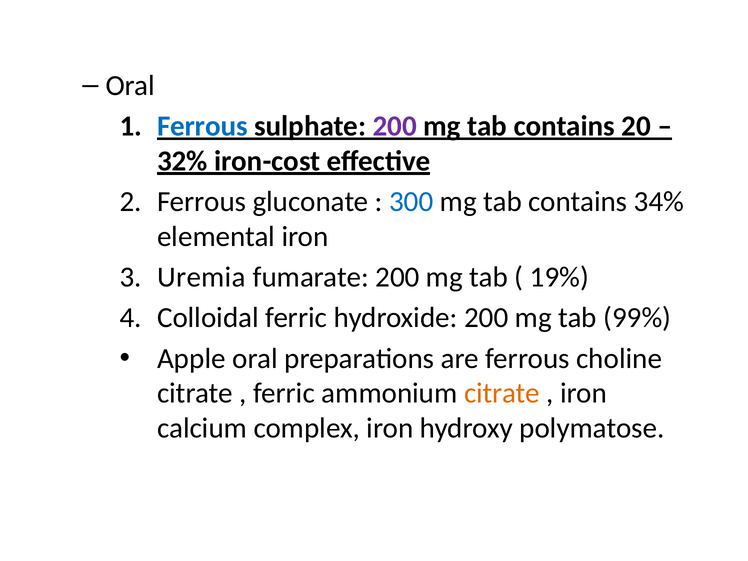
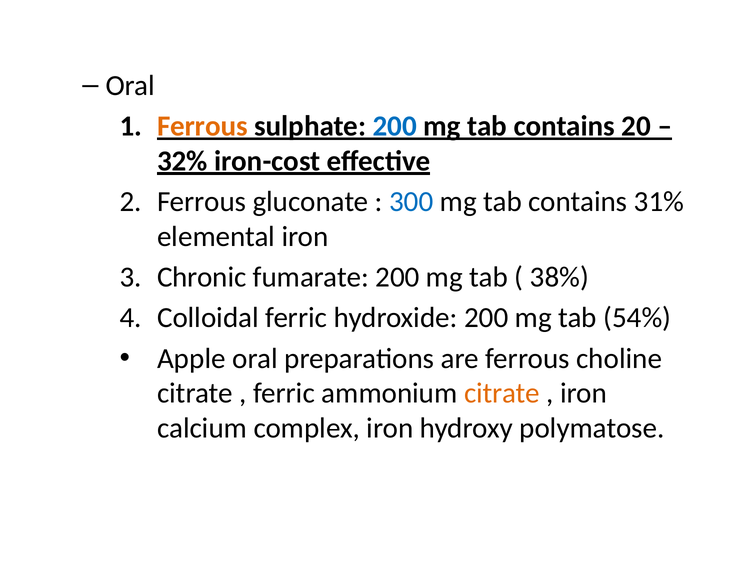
Ferrous at (202, 126) colour: blue -> orange
200 at (395, 126) colour: purple -> blue
34%: 34% -> 31%
Uremia: Uremia -> Chronic
19%: 19% -> 38%
99%: 99% -> 54%
